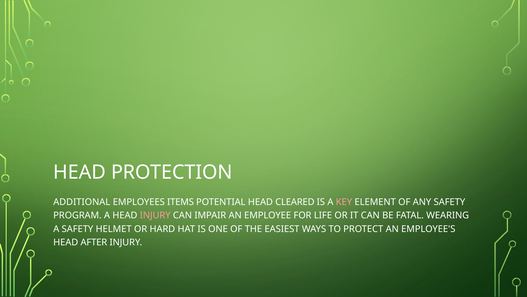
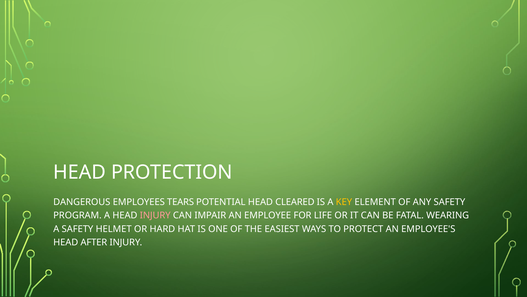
ADDITIONAL: ADDITIONAL -> DANGEROUS
ITEMS: ITEMS -> TEARS
KEY colour: pink -> yellow
